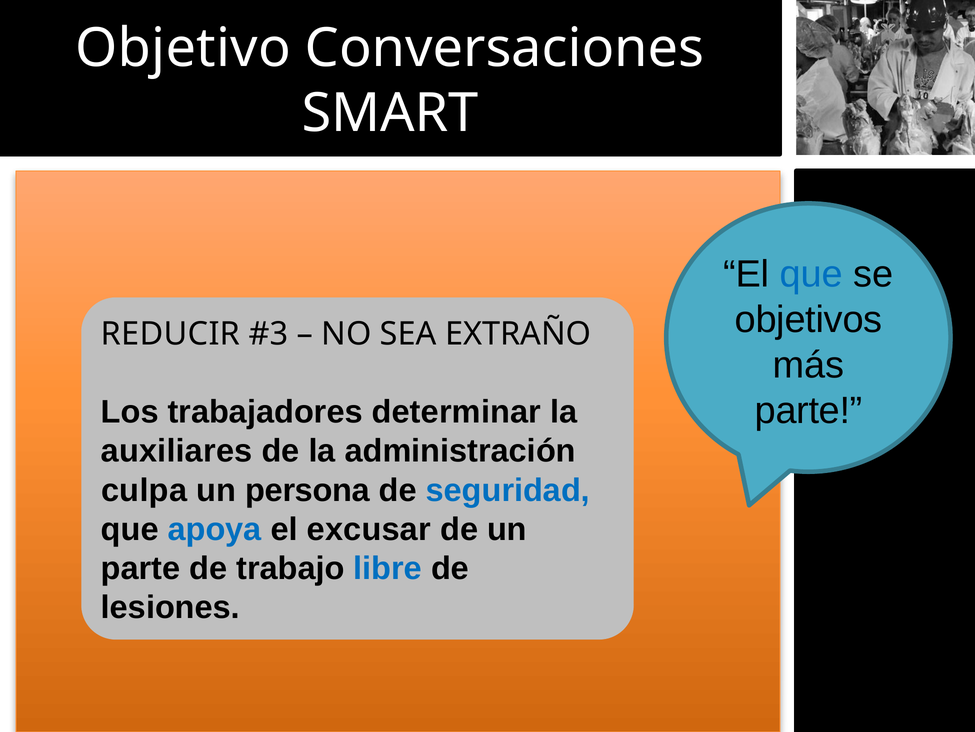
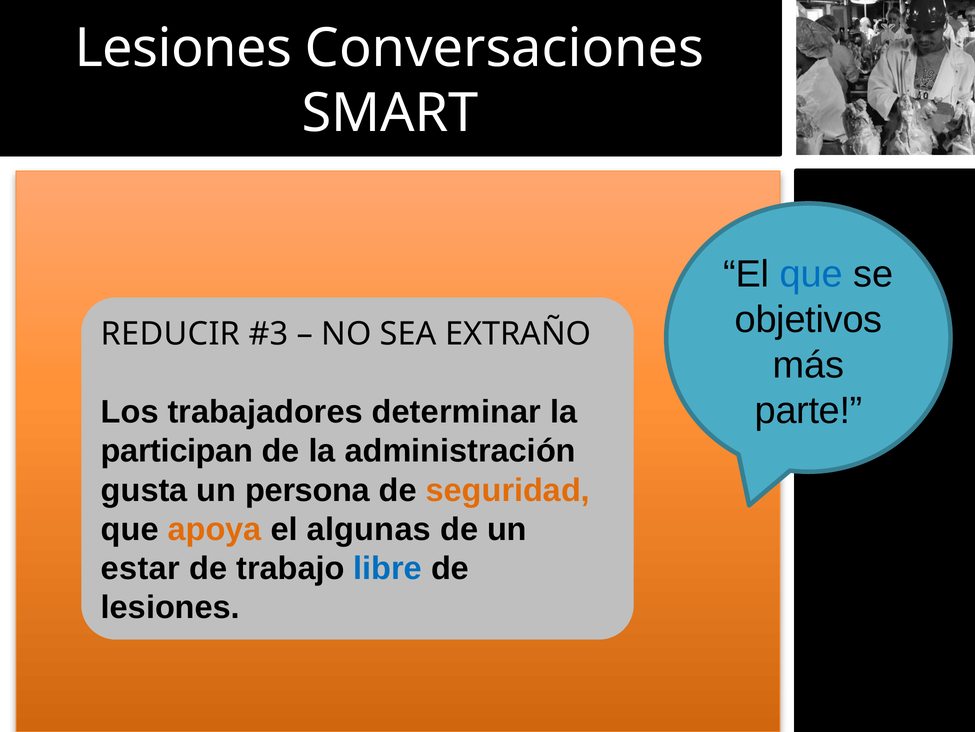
Objetivo at (183, 48): Objetivo -> Lesiones
auxiliares: auxiliares -> participan
culpa: culpa -> gusta
seguridad colour: blue -> orange
apoya colour: blue -> orange
excusar: excusar -> algunas
parte at (141, 568): parte -> estar
